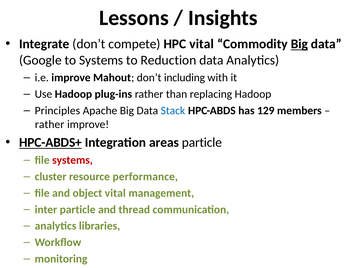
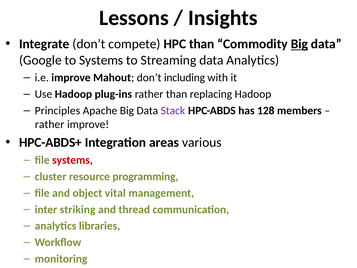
HPC vital: vital -> than
Reduction: Reduction -> Streaming
Stack colour: blue -> purple
129: 129 -> 128
HPC-ABDS+ underline: present -> none
areas particle: particle -> various
performance: performance -> programming
inter particle: particle -> striking
